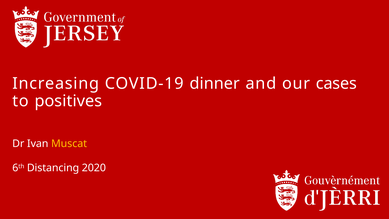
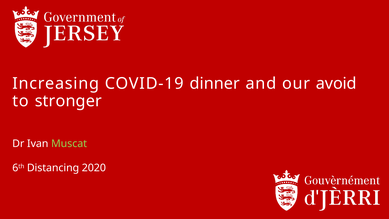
cases: cases -> avoid
positives: positives -> stronger
Muscat colour: yellow -> light green
